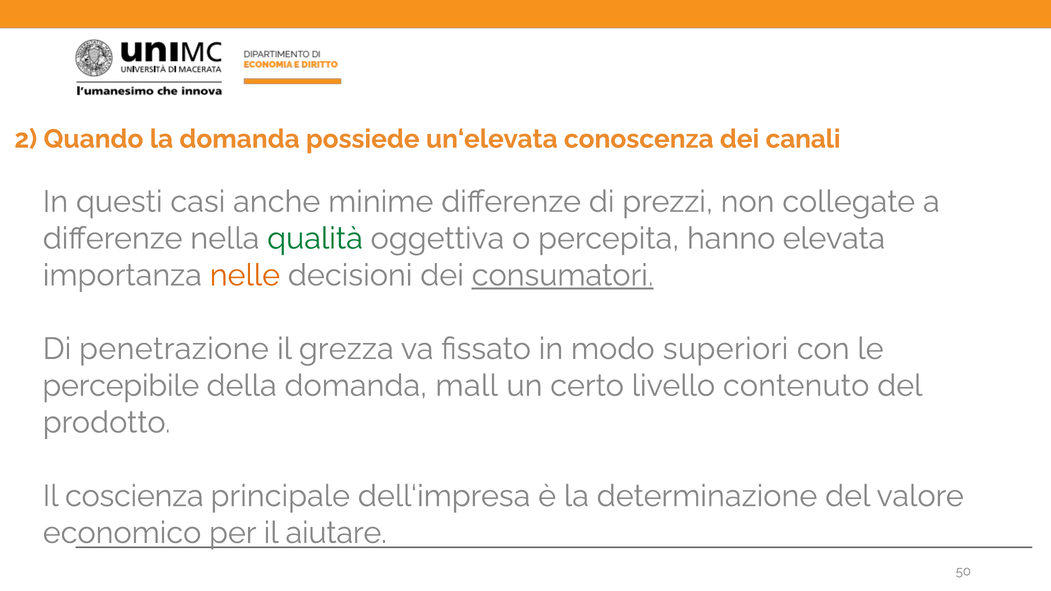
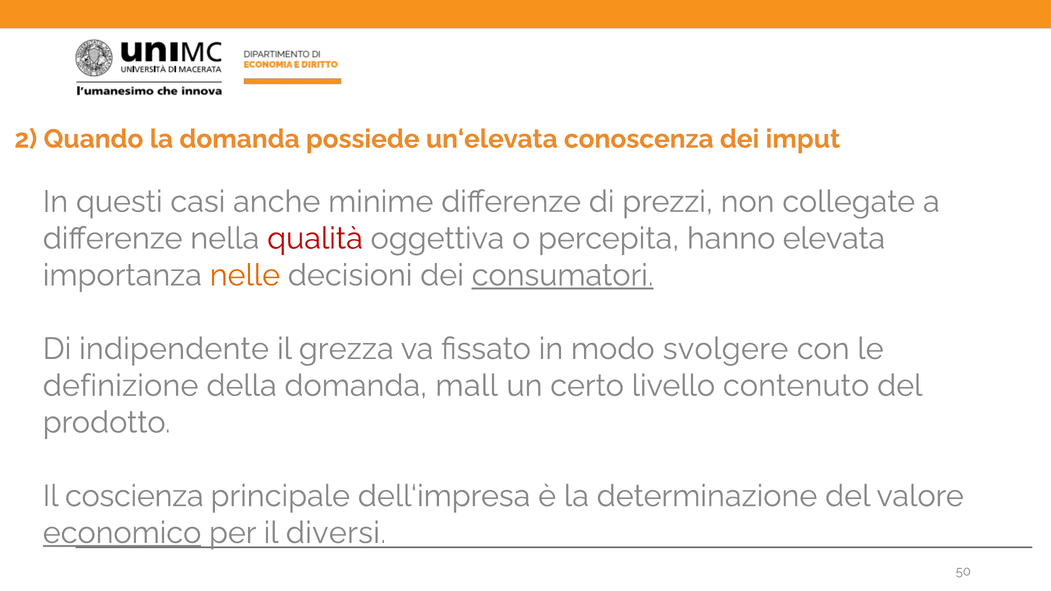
canali: canali -> imput
qualità colour: green -> red
penetrazione: penetrazione -> indipendente
superiori: superiori -> svolgere
percepibile: percepibile -> definizione
economico underline: none -> present
aiutare: aiutare -> diversi
